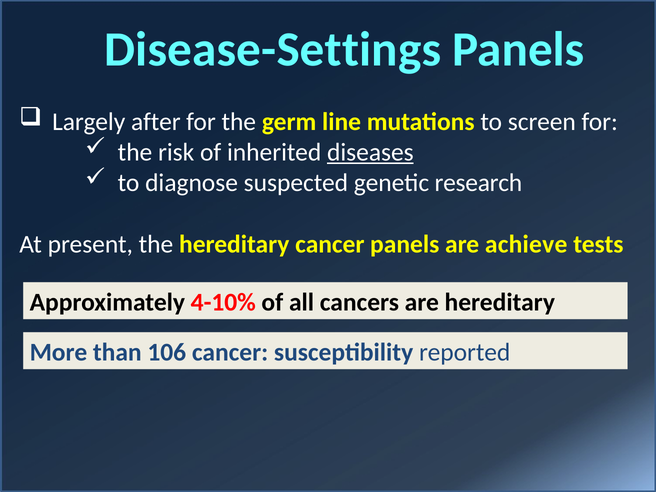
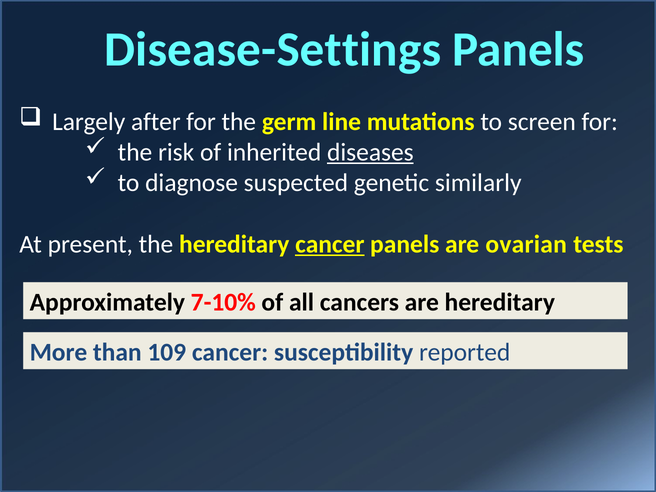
research: research -> similarly
cancer at (330, 244) underline: none -> present
achieve: achieve -> ovarian
4-10%: 4-10% -> 7-10%
106: 106 -> 109
